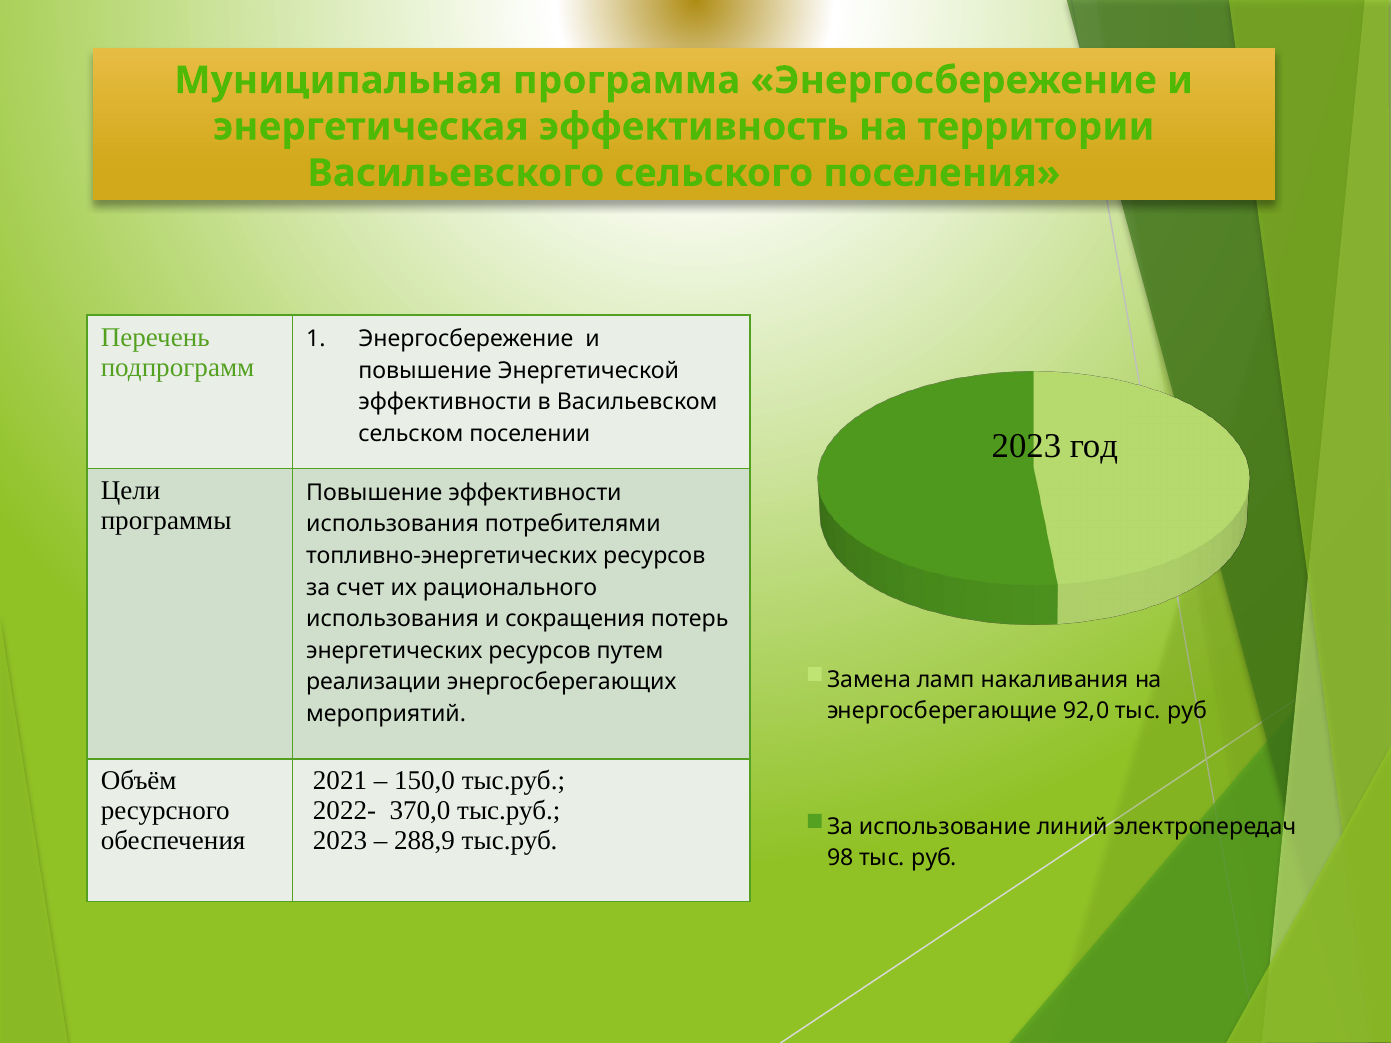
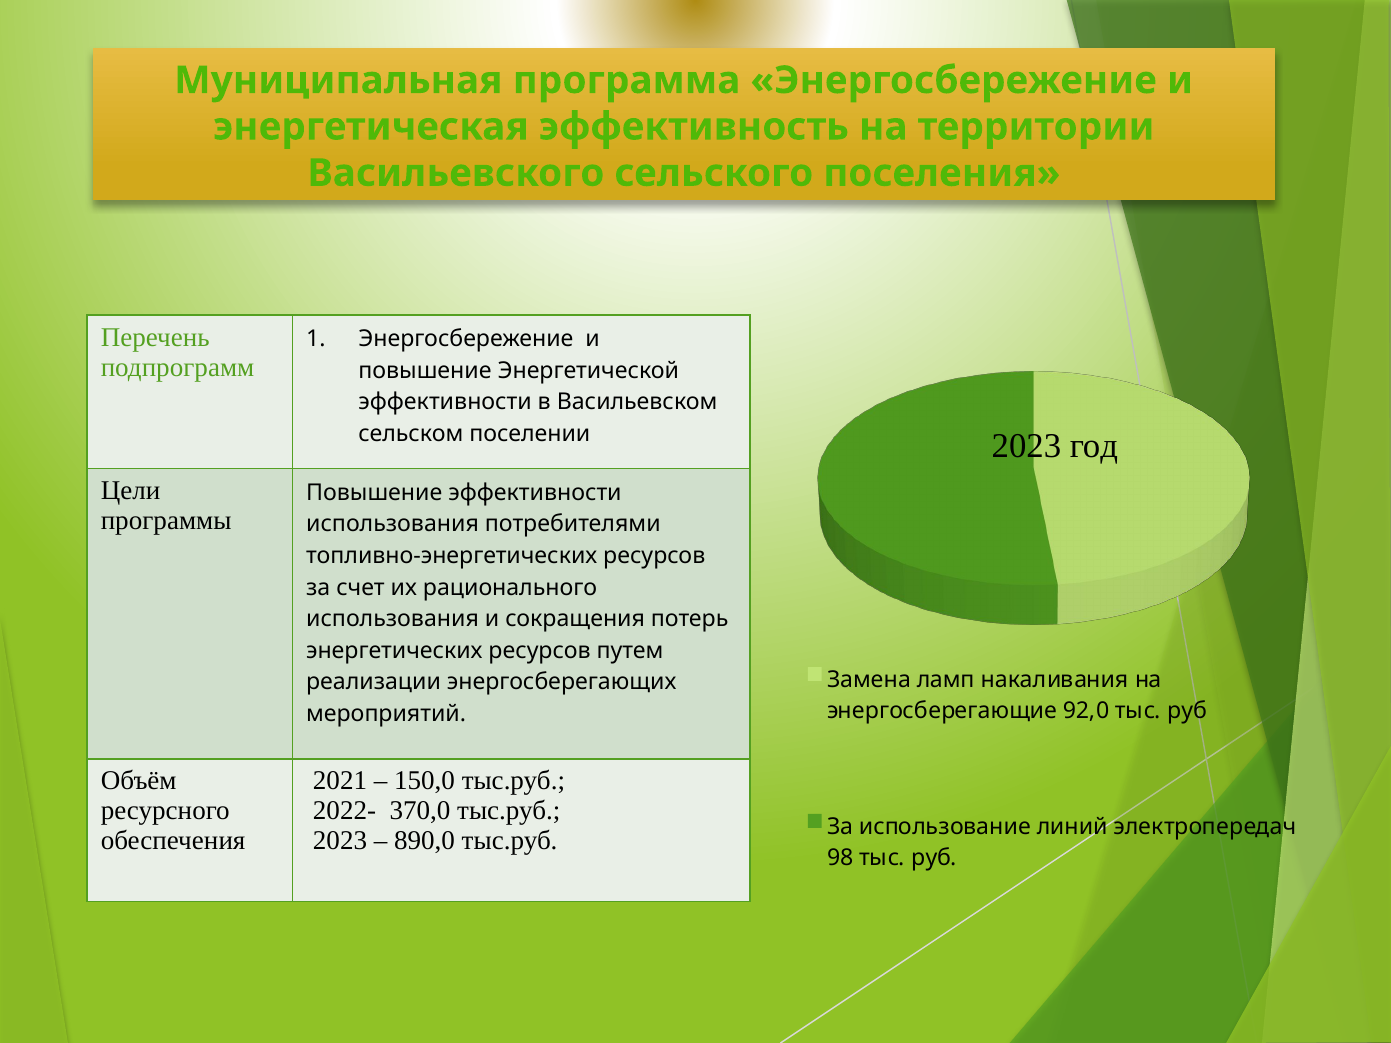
288,9: 288,9 -> 890,0
